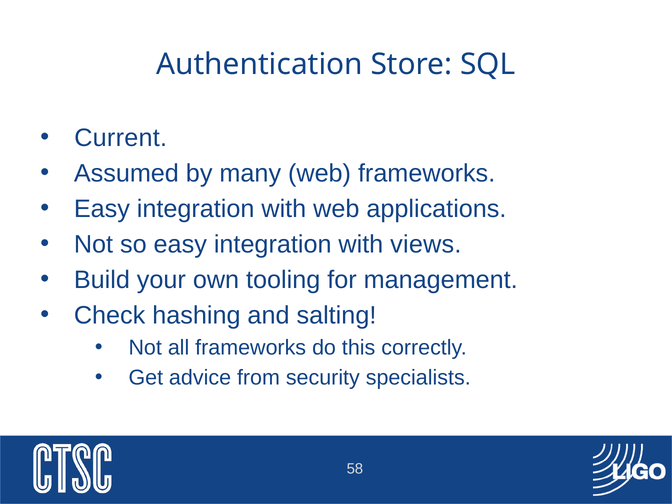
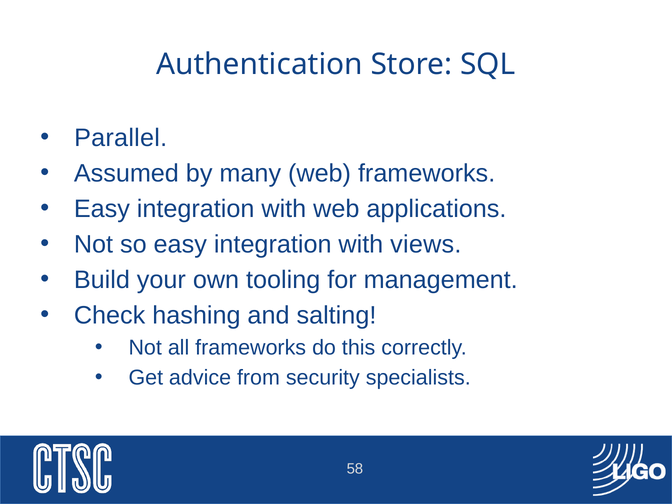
Current: Current -> Parallel
